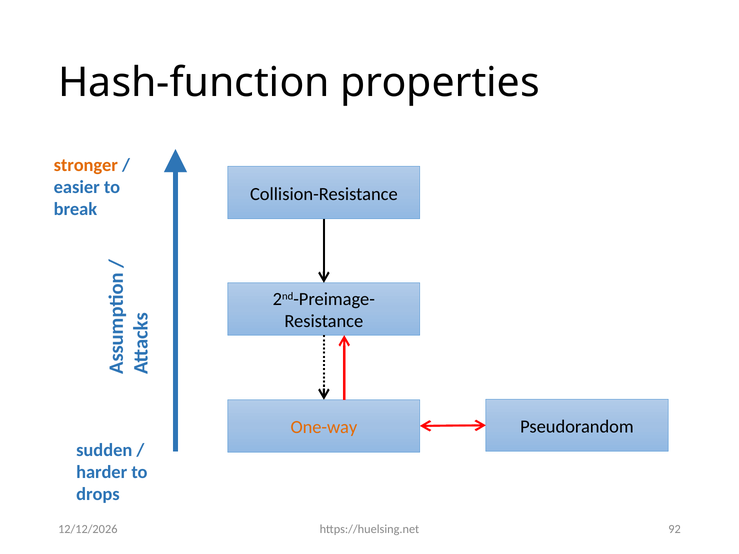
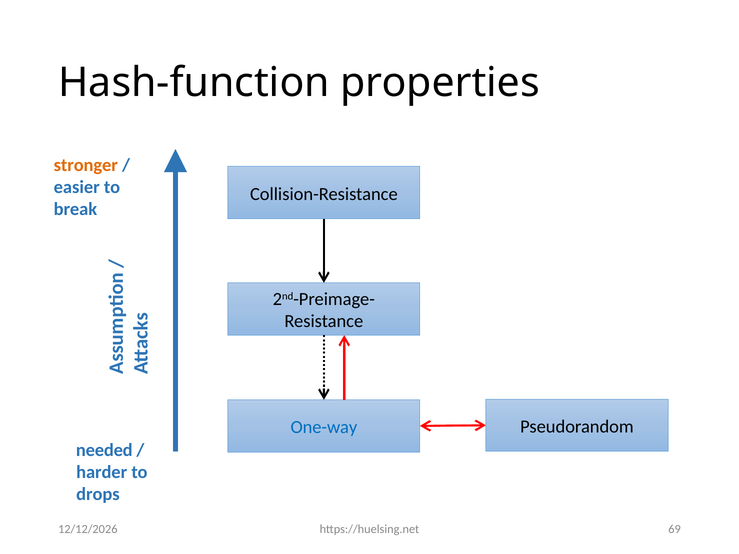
One-way colour: orange -> blue
sudden: sudden -> needed
92: 92 -> 69
